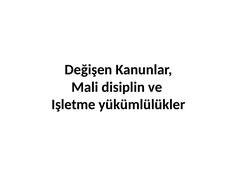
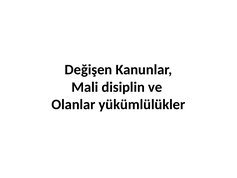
Işletme: Işletme -> Olanlar
